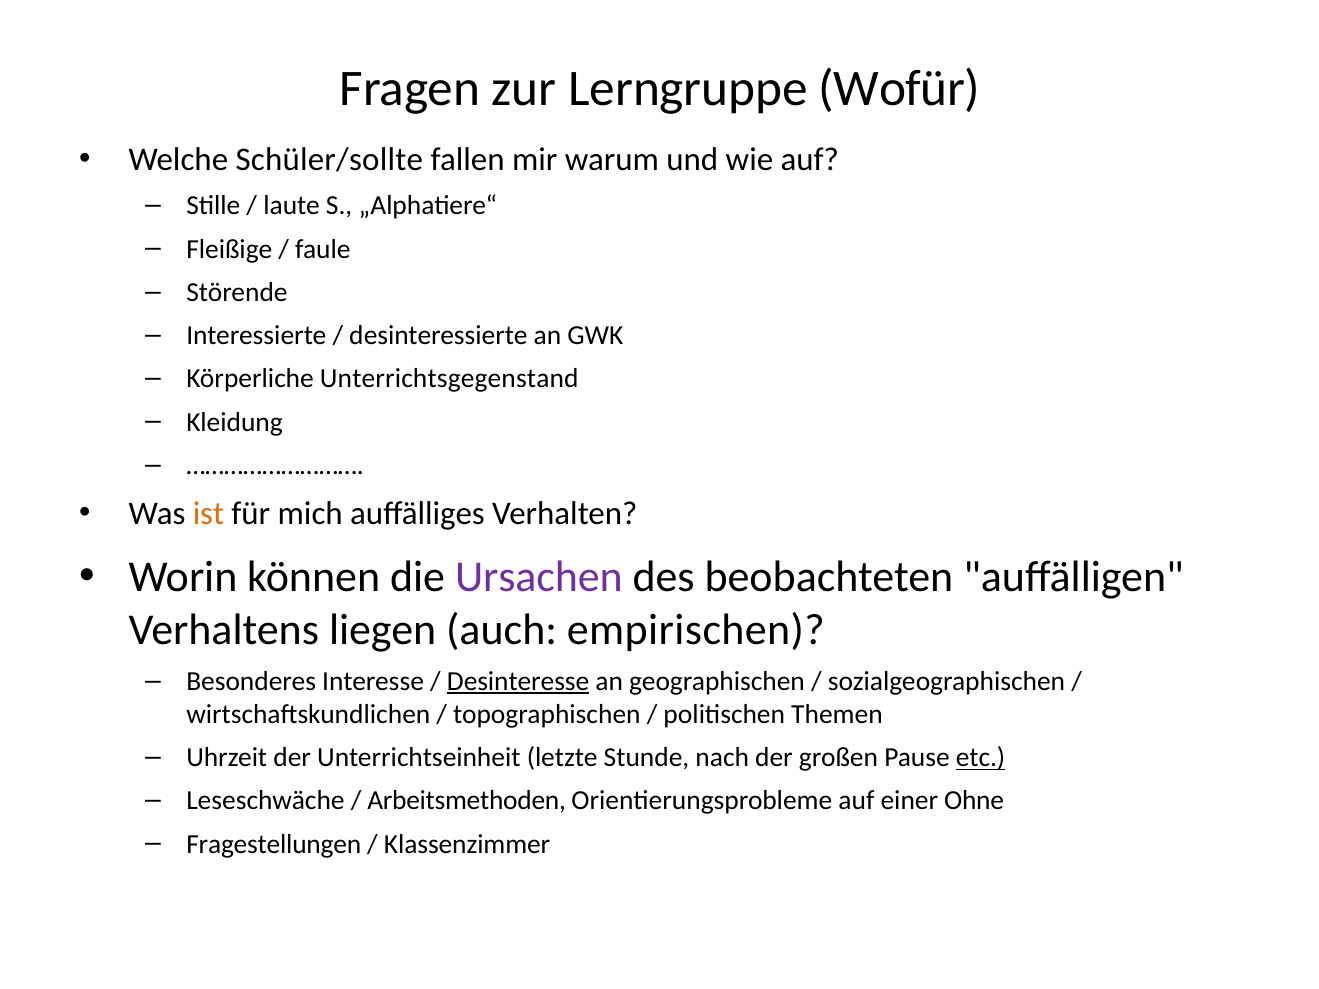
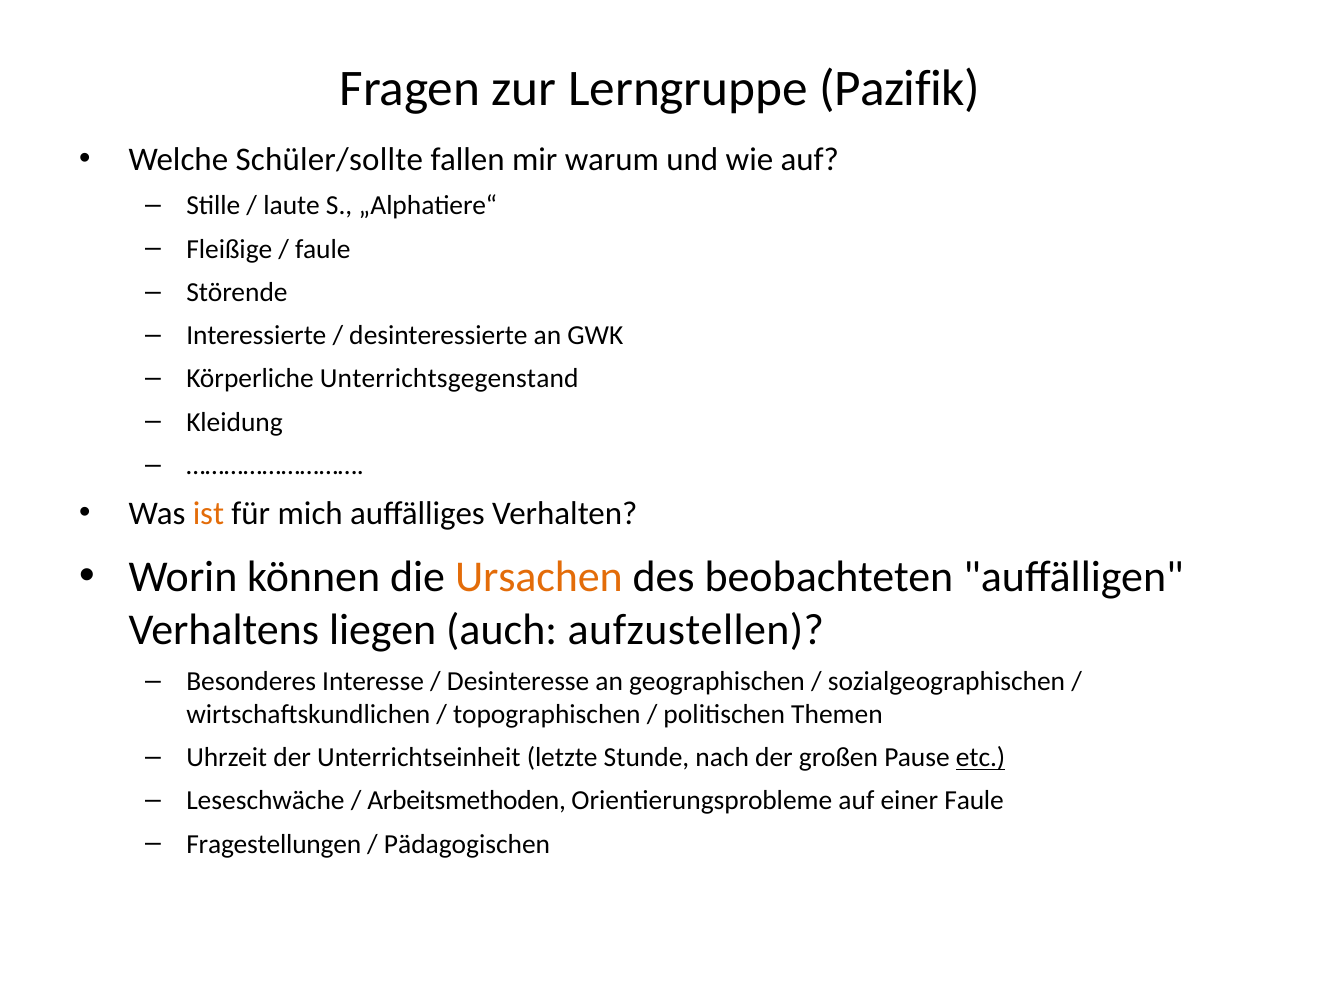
Wofür: Wofür -> Pazifik
Ursachen colour: purple -> orange
empirischen: empirischen -> aufzustellen
Desinteresse underline: present -> none
einer Ohne: Ohne -> Faule
Klassenzimmer: Klassenzimmer -> Pädagogischen
